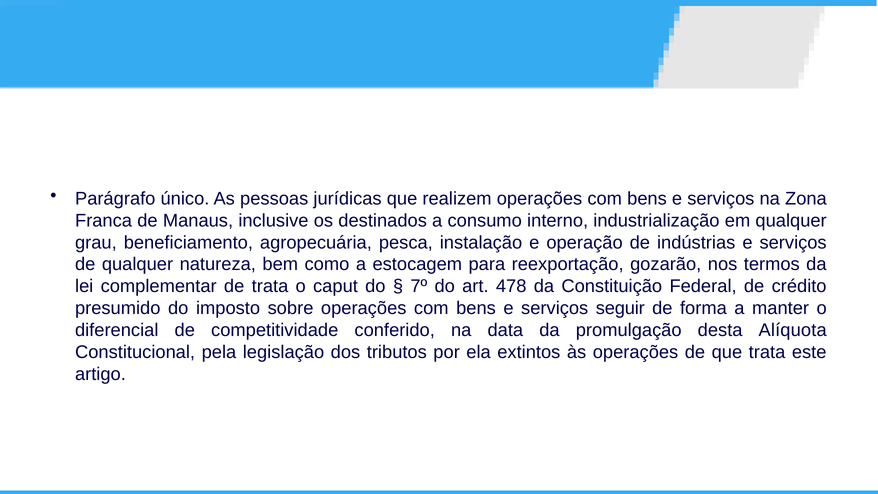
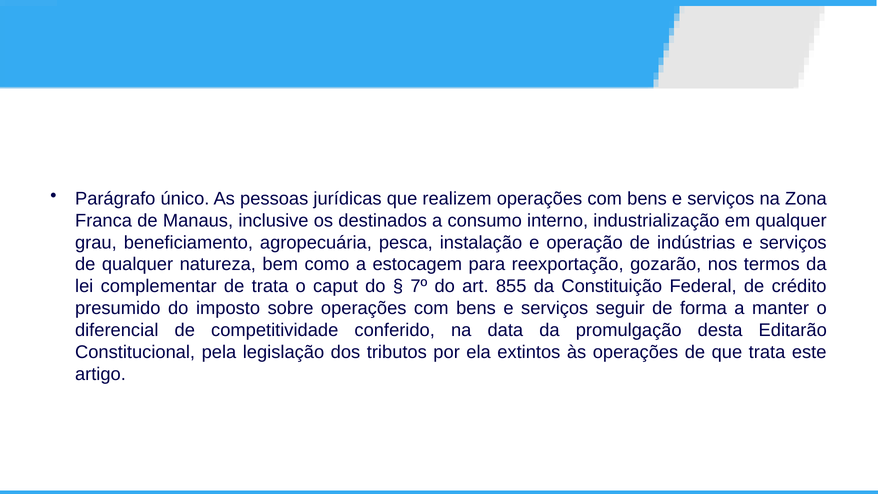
478: 478 -> 855
Alíquota: Alíquota -> Editarão
